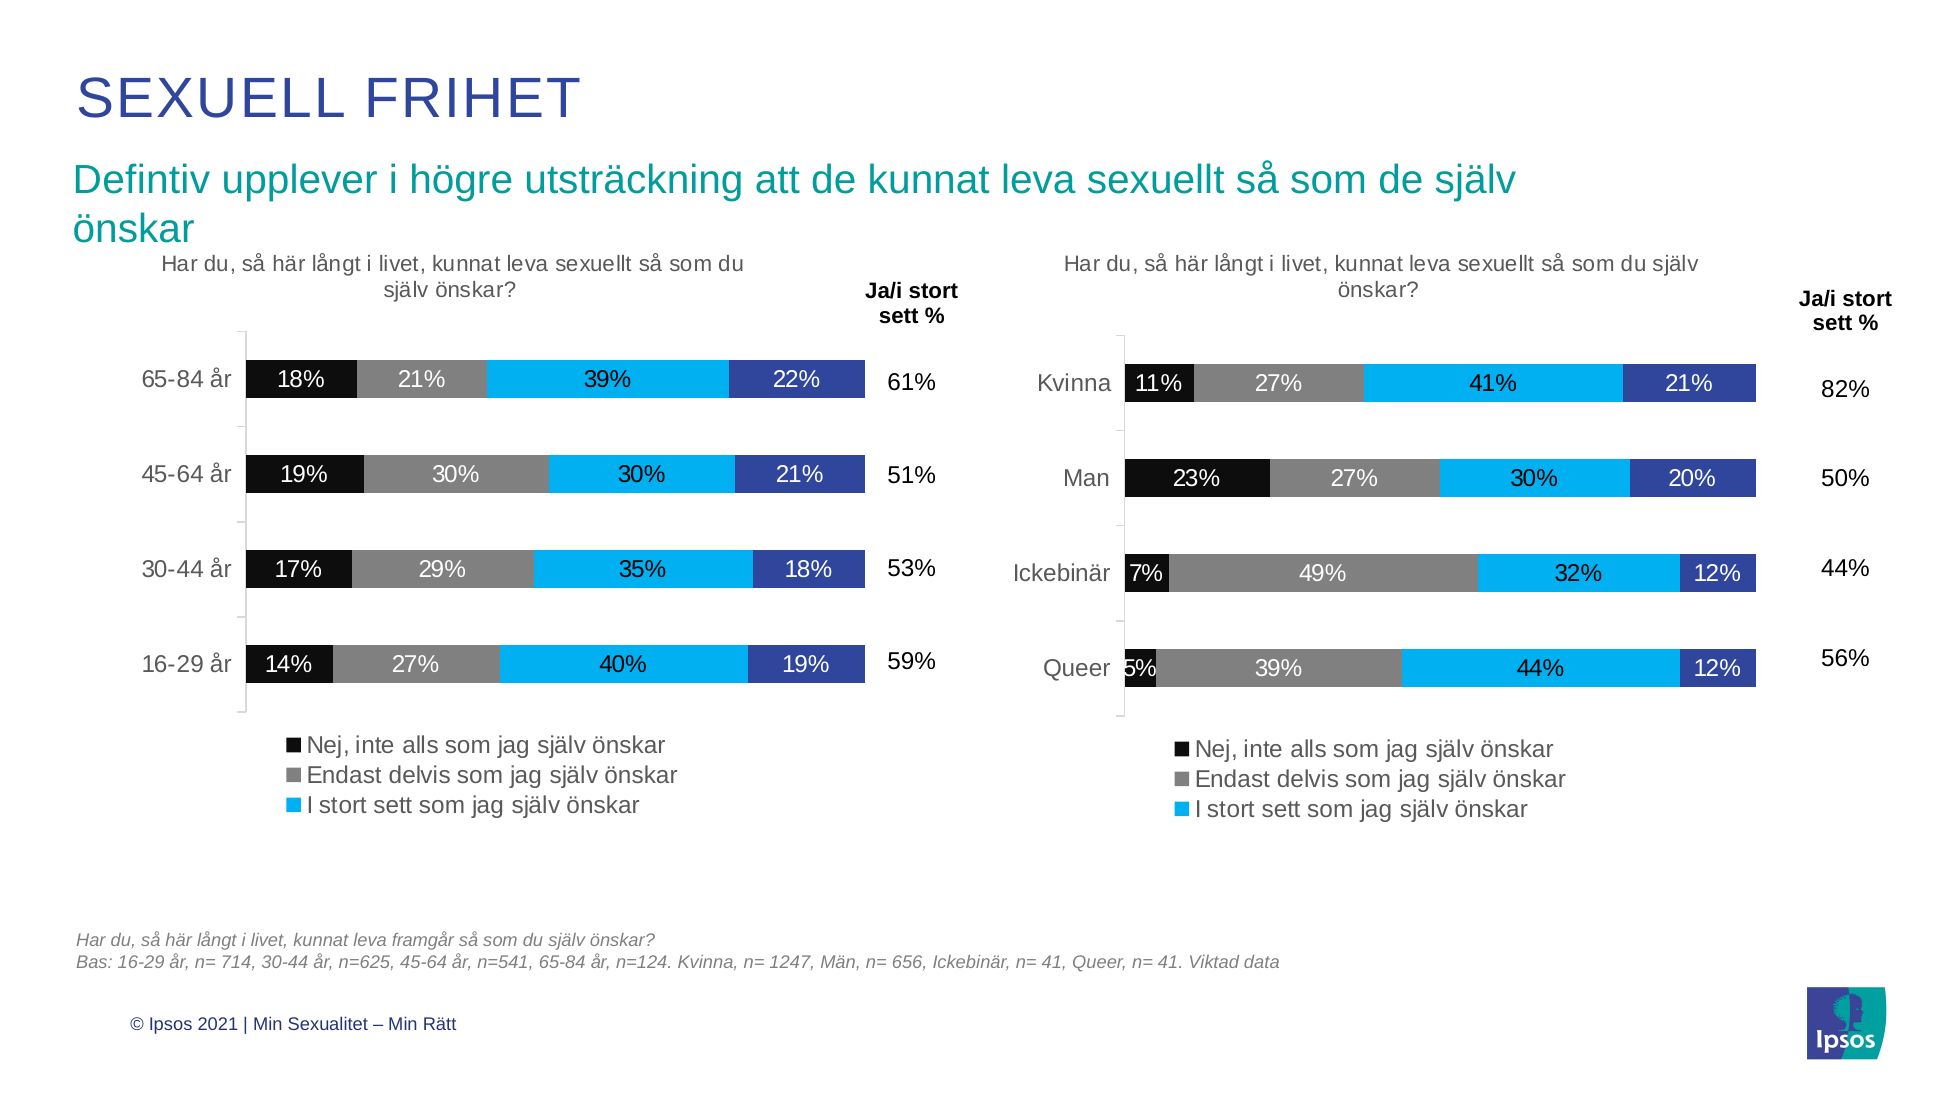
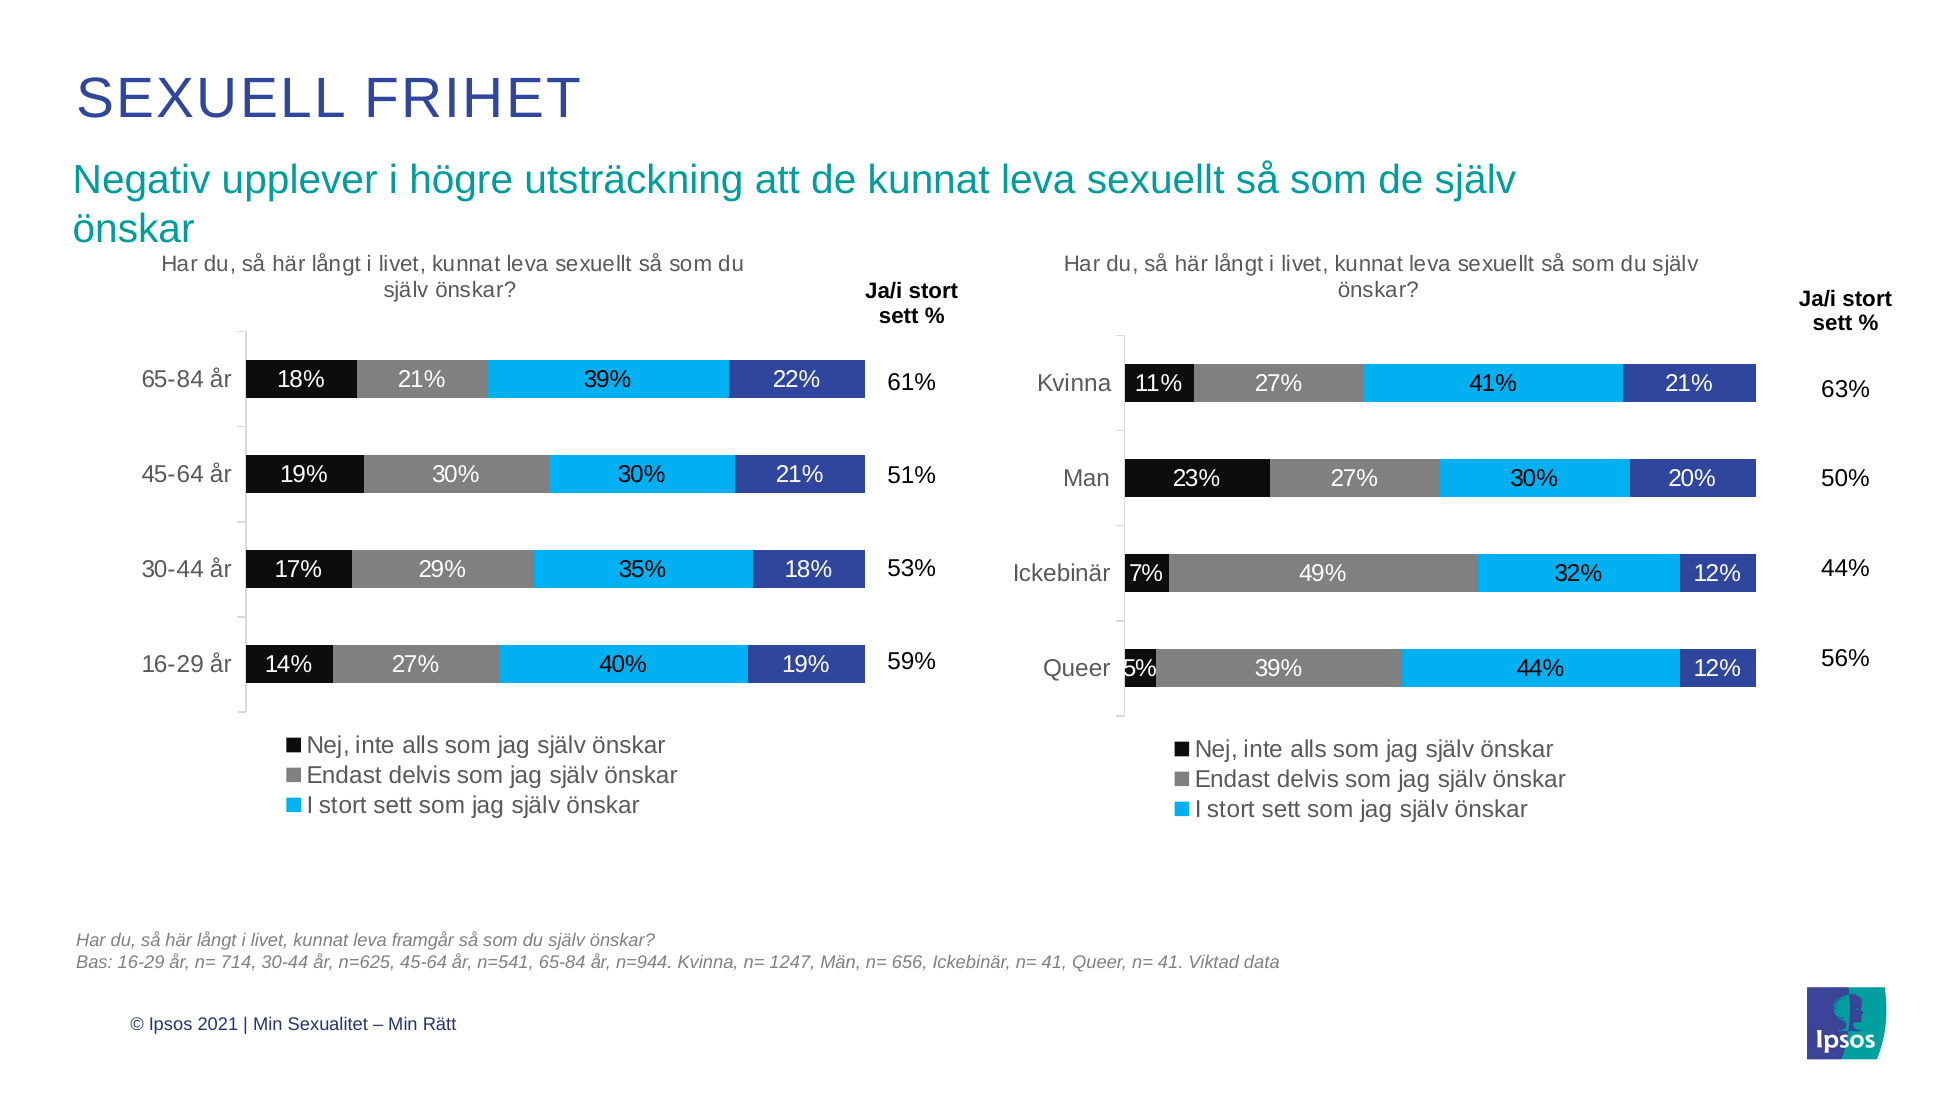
Defintiv: Defintiv -> Negativ
82%: 82% -> 63%
n=124: n=124 -> n=944
